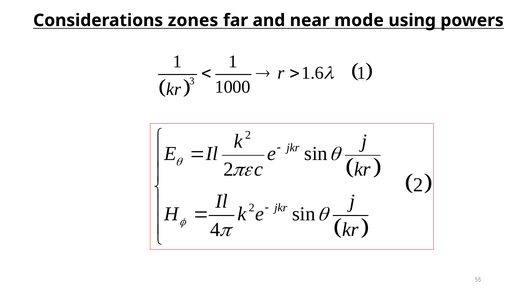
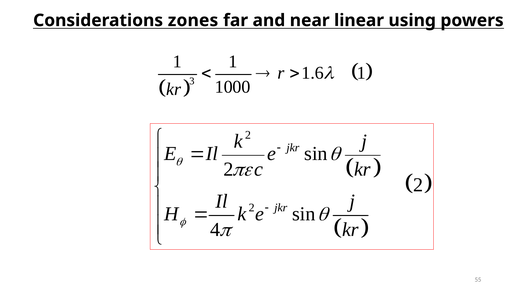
mode: mode -> linear
